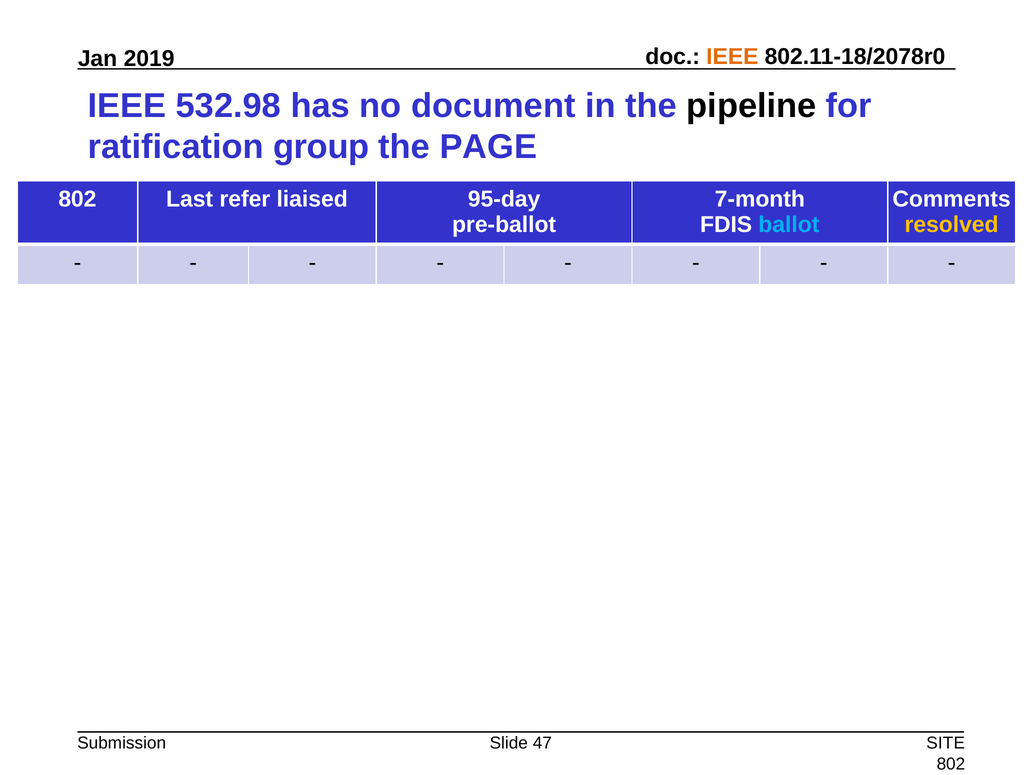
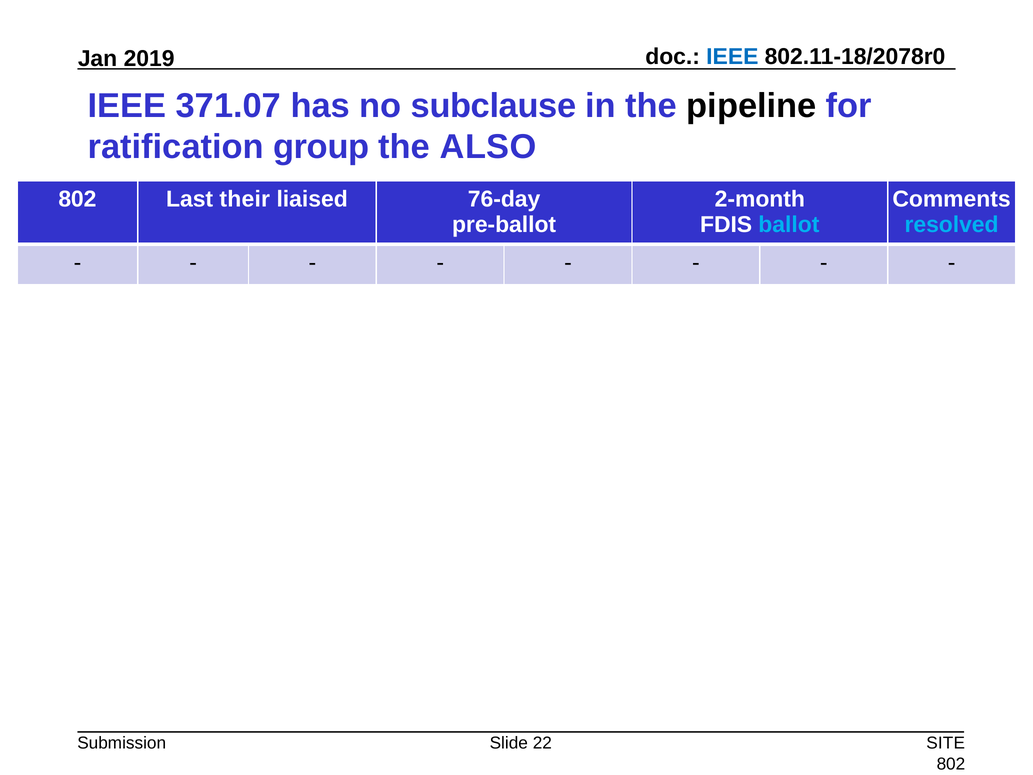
IEEE at (732, 57) colour: orange -> blue
532.98: 532.98 -> 371.07
document: document -> subclause
PAGE: PAGE -> ALSO
refer: refer -> their
95-day: 95-day -> 76-day
7-month: 7-month -> 2-month
resolved colour: yellow -> light blue
47: 47 -> 22
